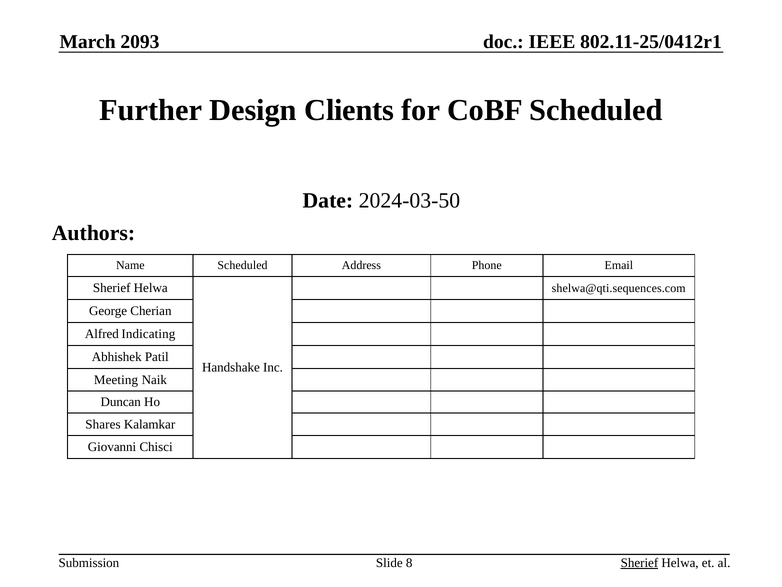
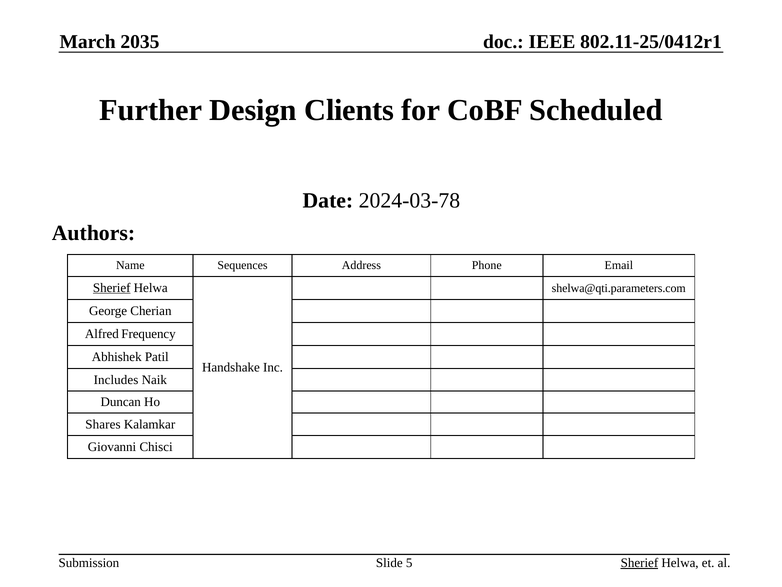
2093: 2093 -> 2035
2024-03-50: 2024-03-50 -> 2024-03-78
Name Scheduled: Scheduled -> Sequences
Sherief at (112, 288) underline: none -> present
shelwa@qti.sequences.com: shelwa@qti.sequences.com -> shelwa@qti.parameters.com
Indicating: Indicating -> Frequency
Meeting: Meeting -> Includes
8: 8 -> 5
